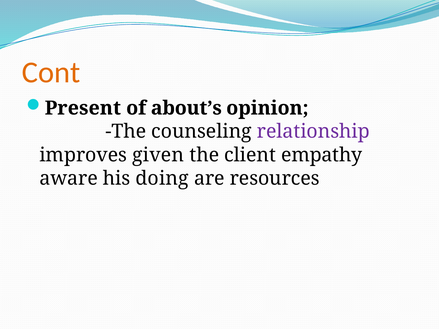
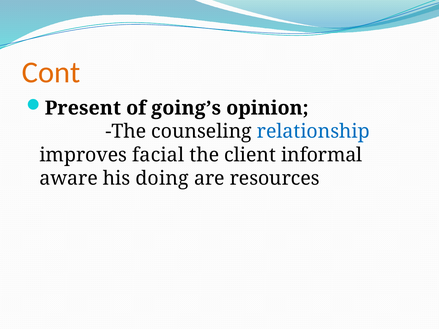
about’s: about’s -> going’s
relationship colour: purple -> blue
given: given -> facial
empathy: empathy -> informal
